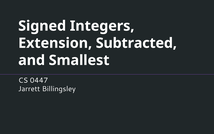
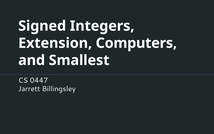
Subtracted: Subtracted -> Computers
